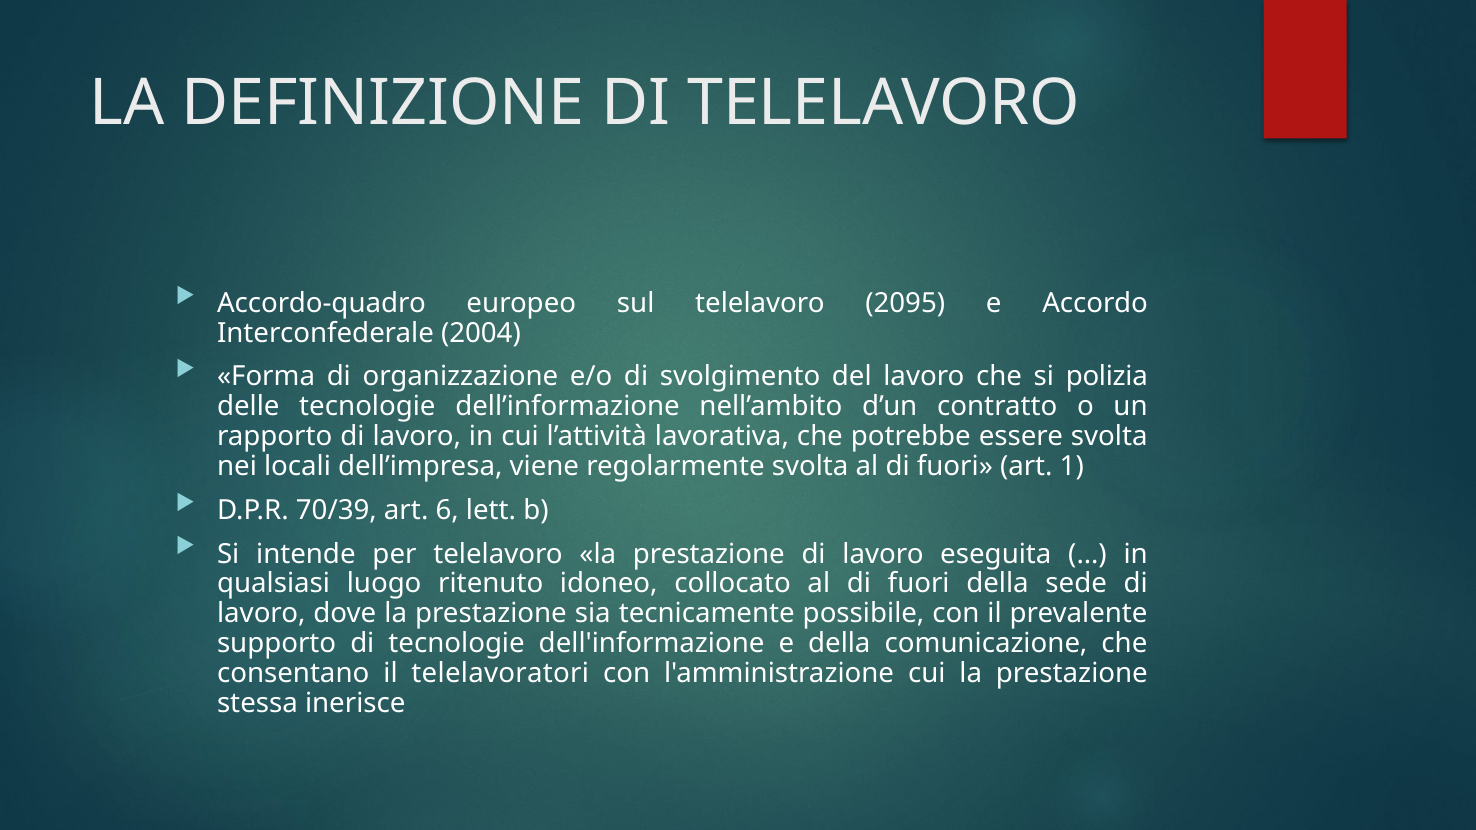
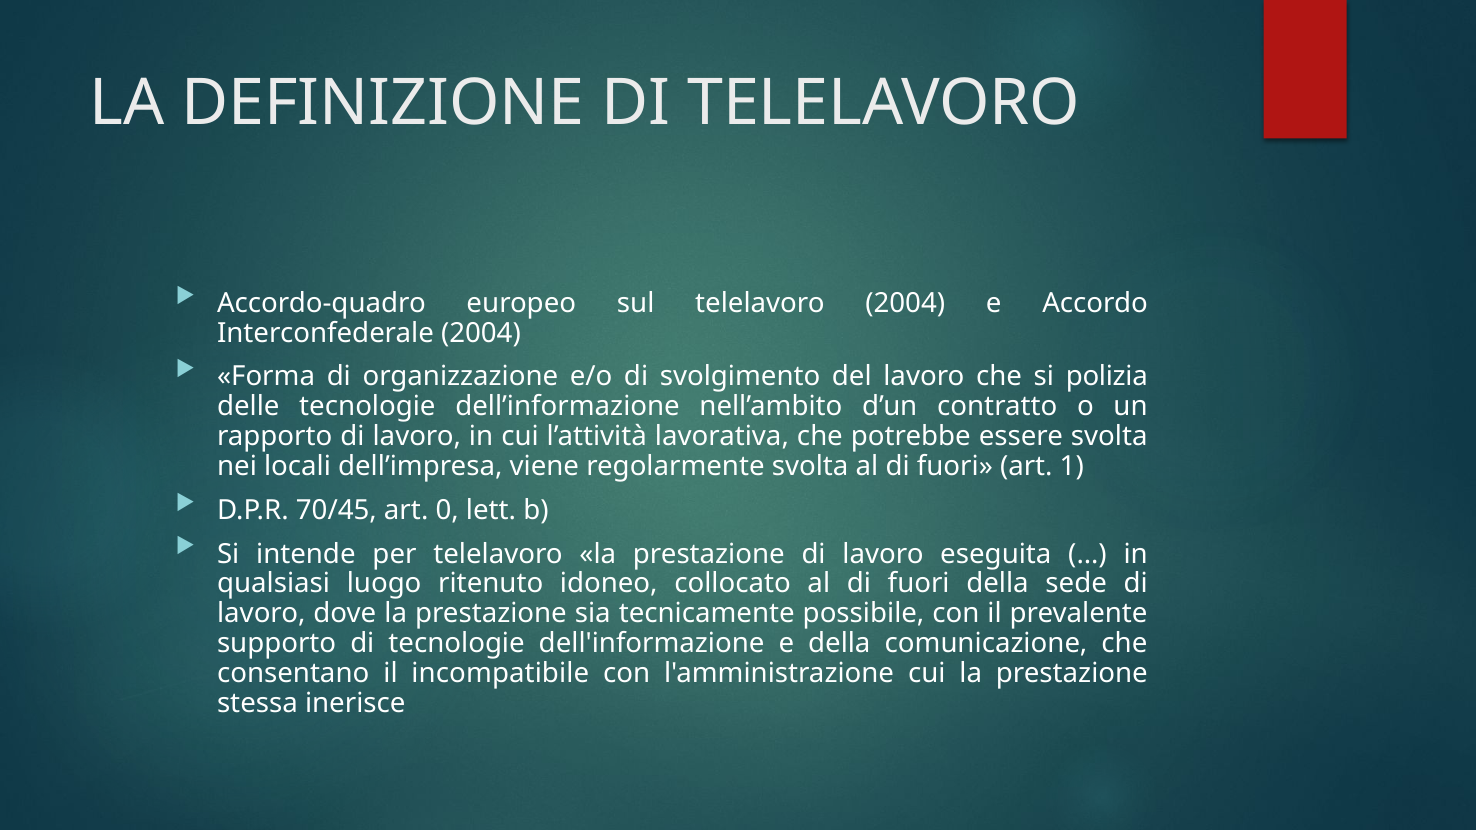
telelavoro 2095: 2095 -> 2004
70/39: 70/39 -> 70/45
6: 6 -> 0
telelavoratori: telelavoratori -> incompatibile
